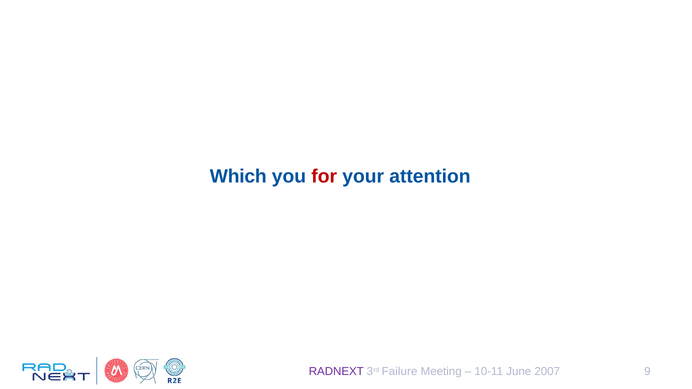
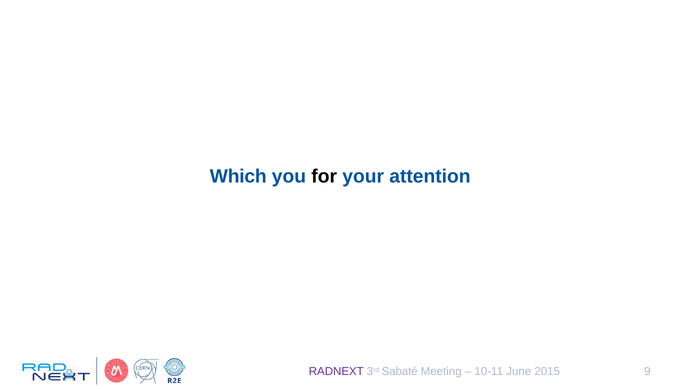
for colour: red -> black
Failure: Failure -> Sabaté
2007: 2007 -> 2015
